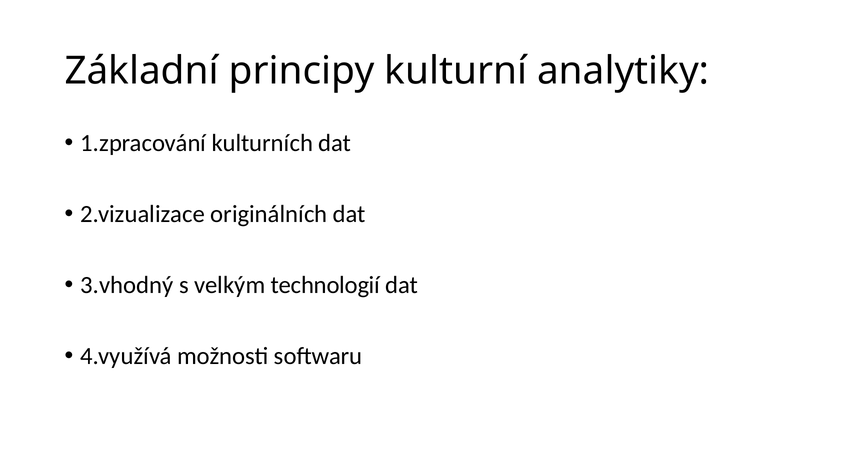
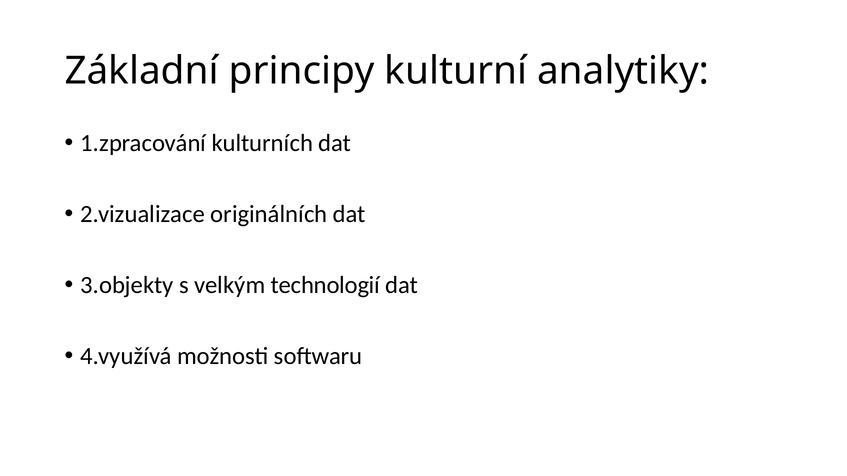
3.vhodný: 3.vhodný -> 3.objekty
